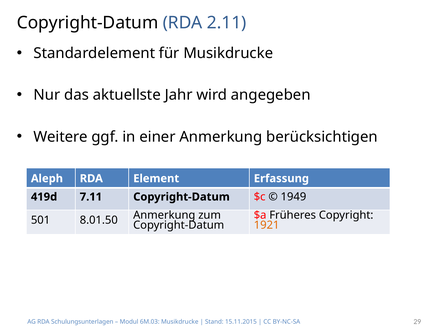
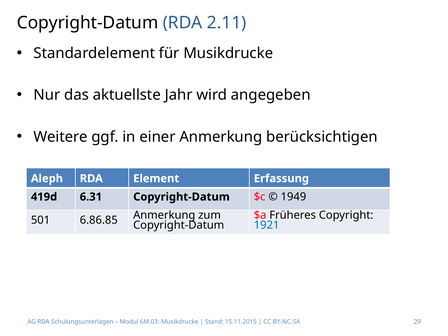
7.11: 7.11 -> 6.31
8.01.50: 8.01.50 -> 6.86.85
1921 colour: orange -> blue
